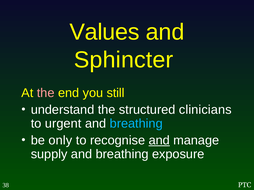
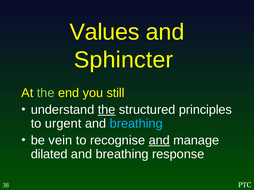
the at (46, 93) colour: pink -> light green
the at (107, 110) underline: none -> present
clinicians: clinicians -> principles
only: only -> vein
supply: supply -> dilated
exposure: exposure -> response
